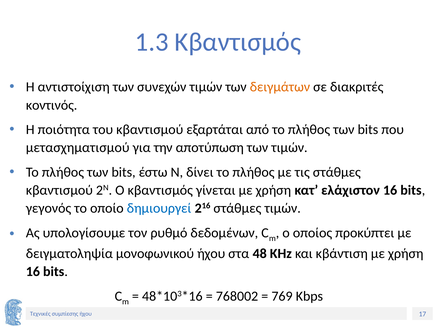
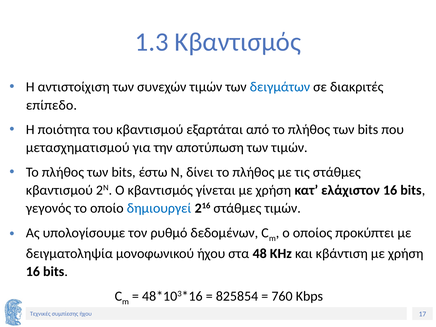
δειγμάτων colour: orange -> blue
κοντινός: κοντινός -> επίπεδο
768002: 768002 -> 825854
769: 769 -> 760
